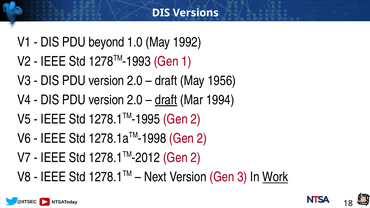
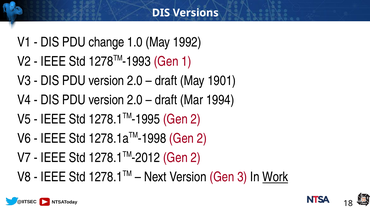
beyond: beyond -> change
1956: 1956 -> 1901
draft at (166, 100) underline: present -> none
